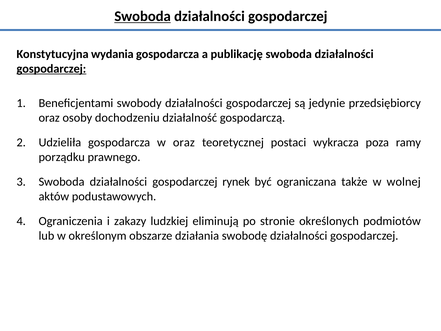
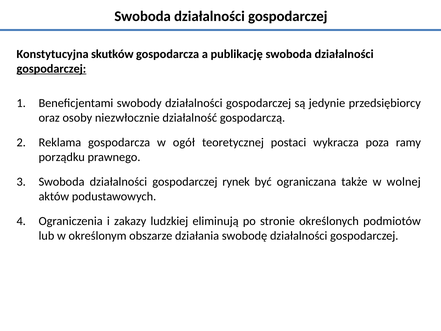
Swoboda at (143, 16) underline: present -> none
wydania: wydania -> skutków
dochodzeniu: dochodzeniu -> niezwłocznie
Udzieliła: Udzieliła -> Reklama
w oraz: oraz -> ogół
